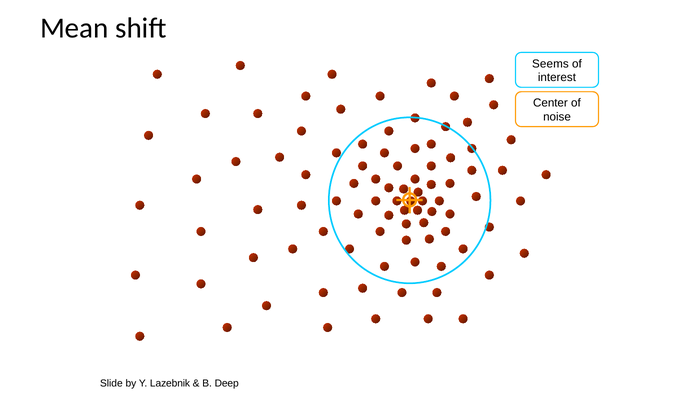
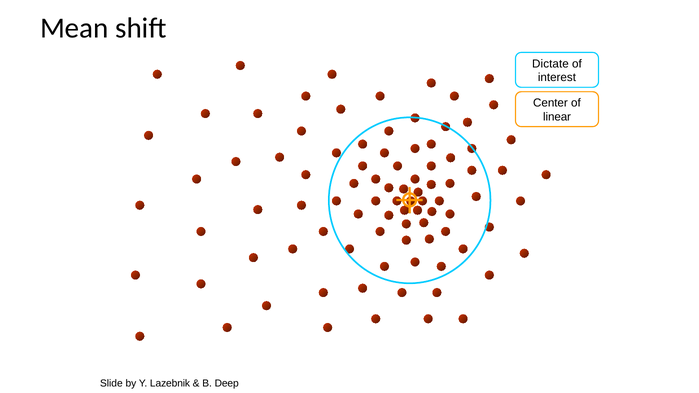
Seems: Seems -> Dictate
noise: noise -> linear
